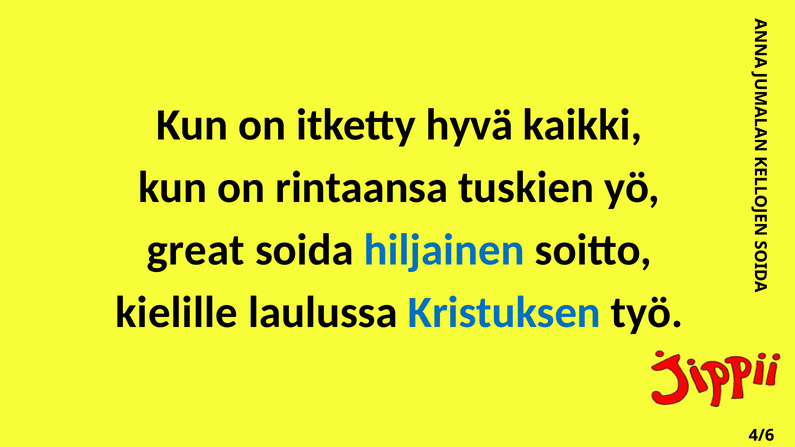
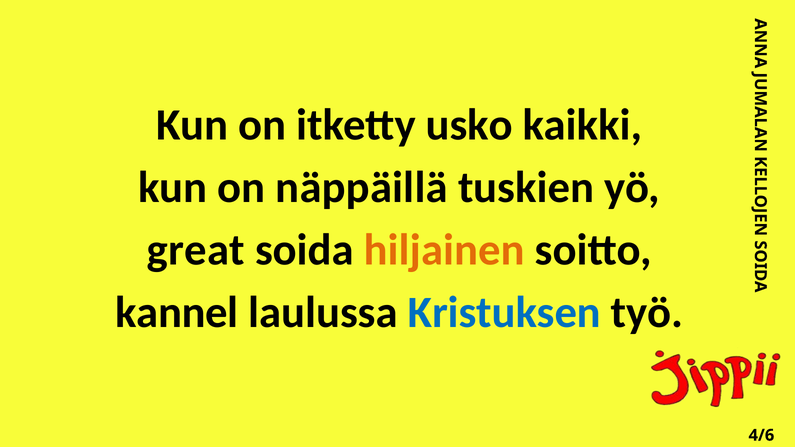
hyvä: hyvä -> usko
rintaansa: rintaansa -> näppäillä
hiljainen colour: blue -> orange
kielille: kielille -> kannel
